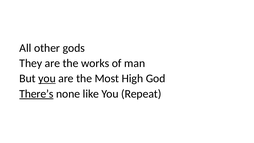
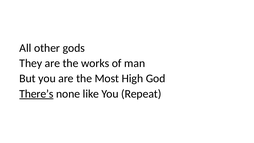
you at (47, 78) underline: present -> none
